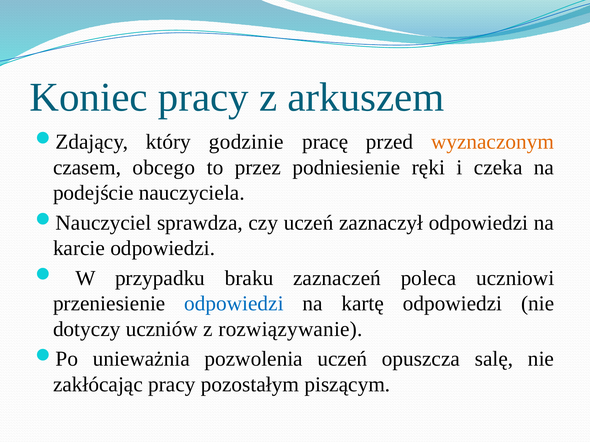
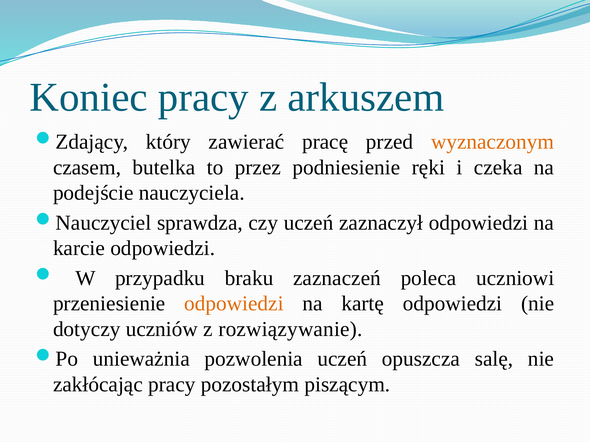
godzinie: godzinie -> zawierać
obcego: obcego -> butelka
odpowiedzi at (234, 304) colour: blue -> orange
